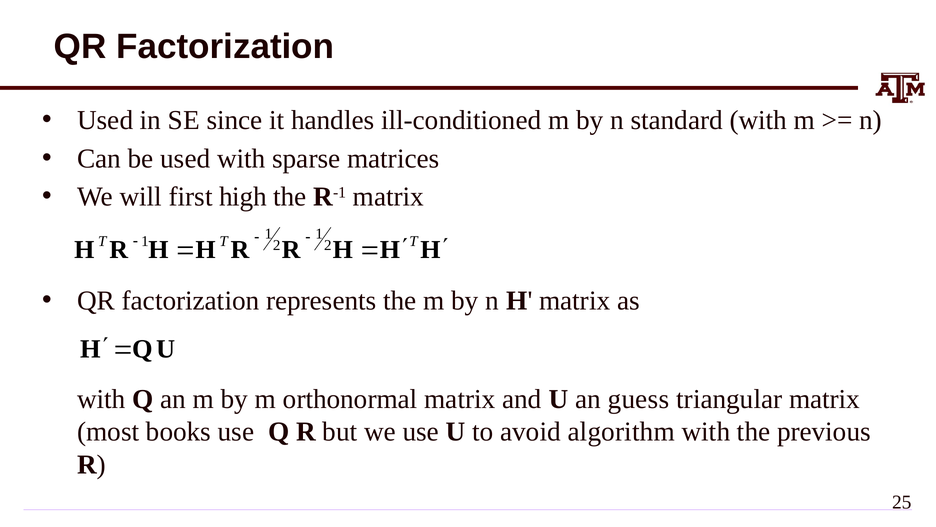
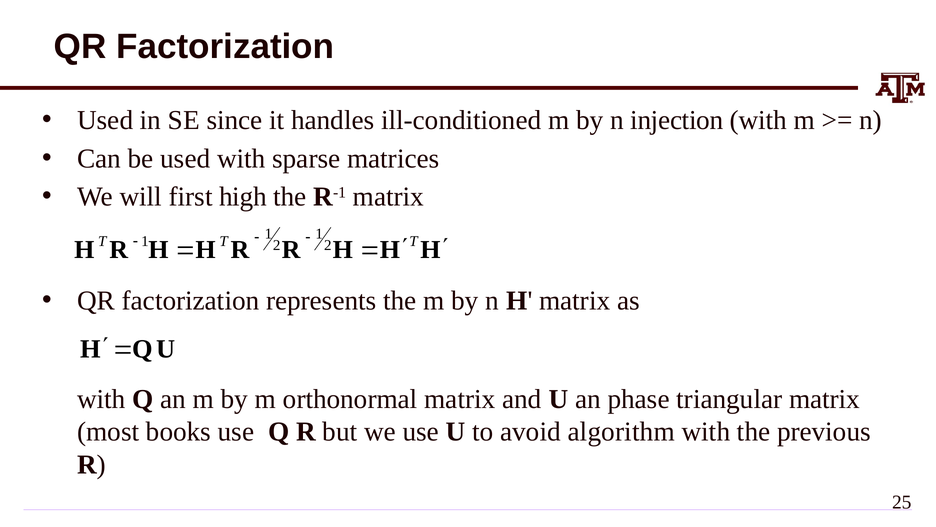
standard: standard -> injection
guess: guess -> phase
